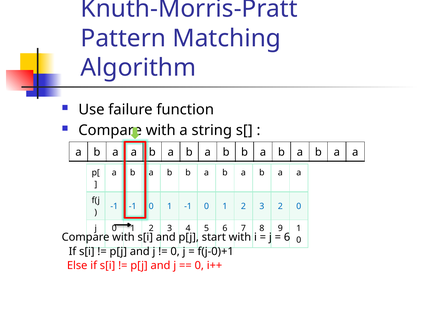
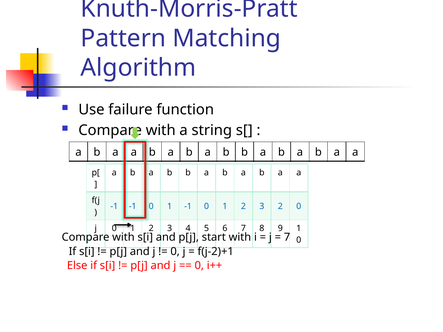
6 at (287, 237): 6 -> 7
f(j-0)+1: f(j-0)+1 -> f(j-2)+1
